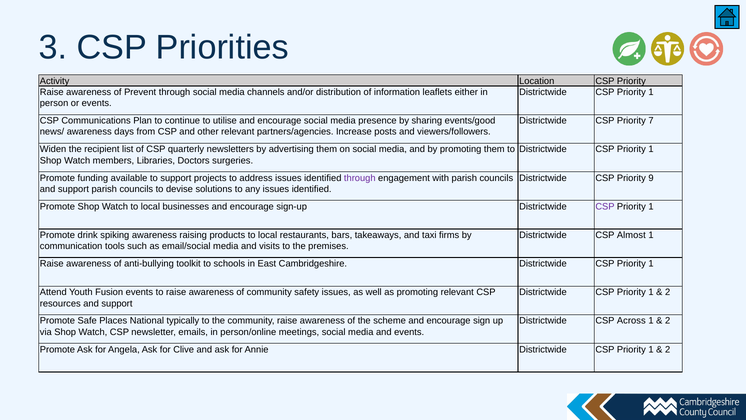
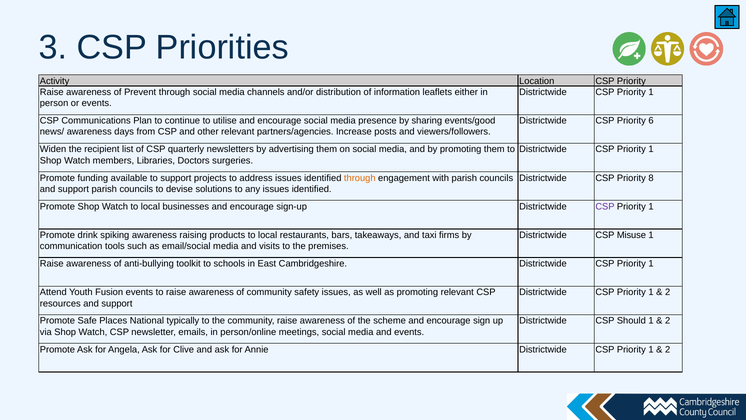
7: 7 -> 6
through at (360, 178) colour: purple -> orange
9: 9 -> 8
Almost: Almost -> Misuse
Across: Across -> Should
